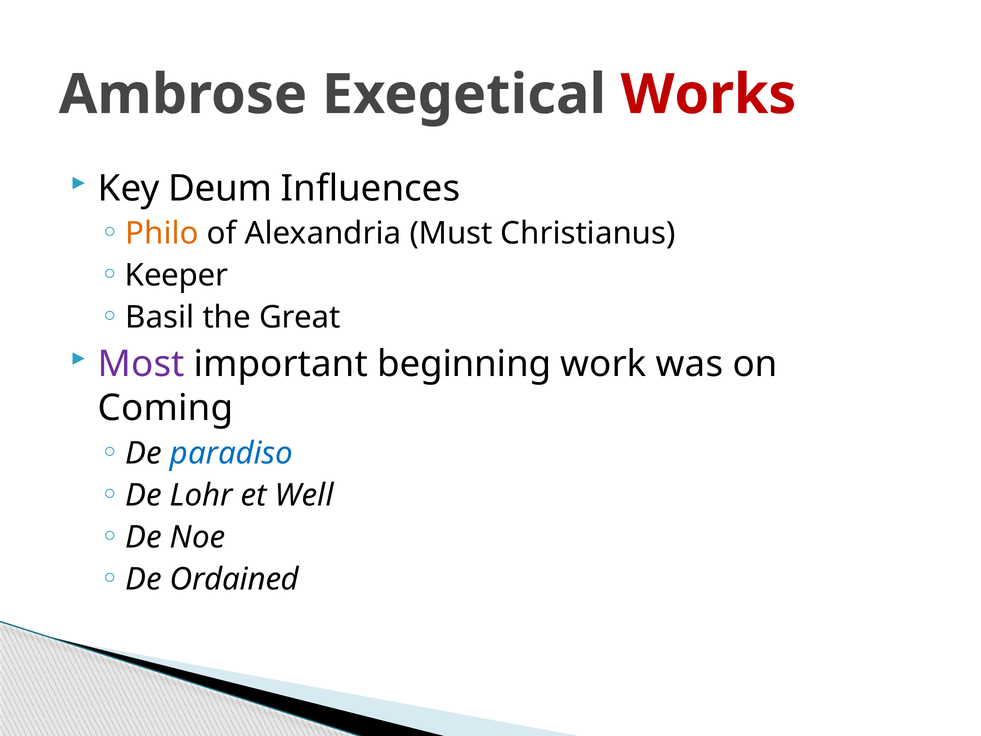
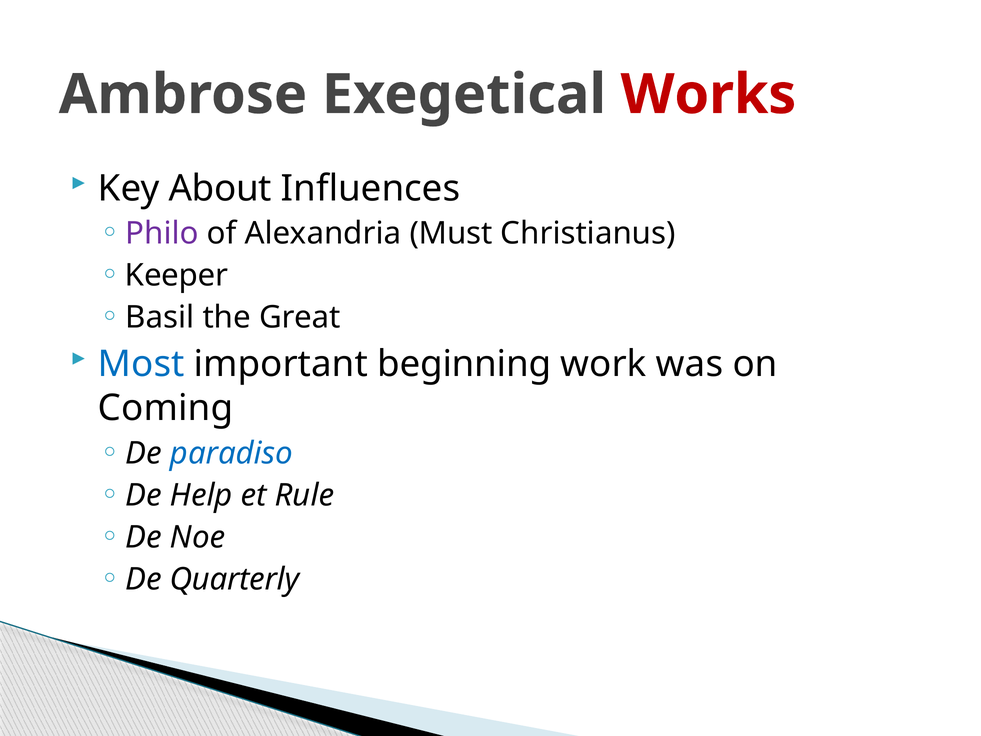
Deum: Deum -> About
Philo colour: orange -> purple
Most colour: purple -> blue
Lohr: Lohr -> Help
Well: Well -> Rule
Ordained: Ordained -> Quarterly
